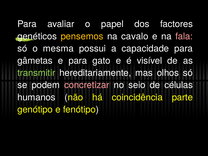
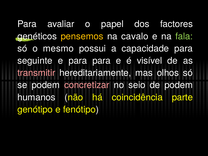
fala colour: pink -> light green
mesma: mesma -> mesmo
gâmetas: gâmetas -> seguinte
para gato: gato -> para
transmitir colour: light green -> pink
de células: células -> podem
